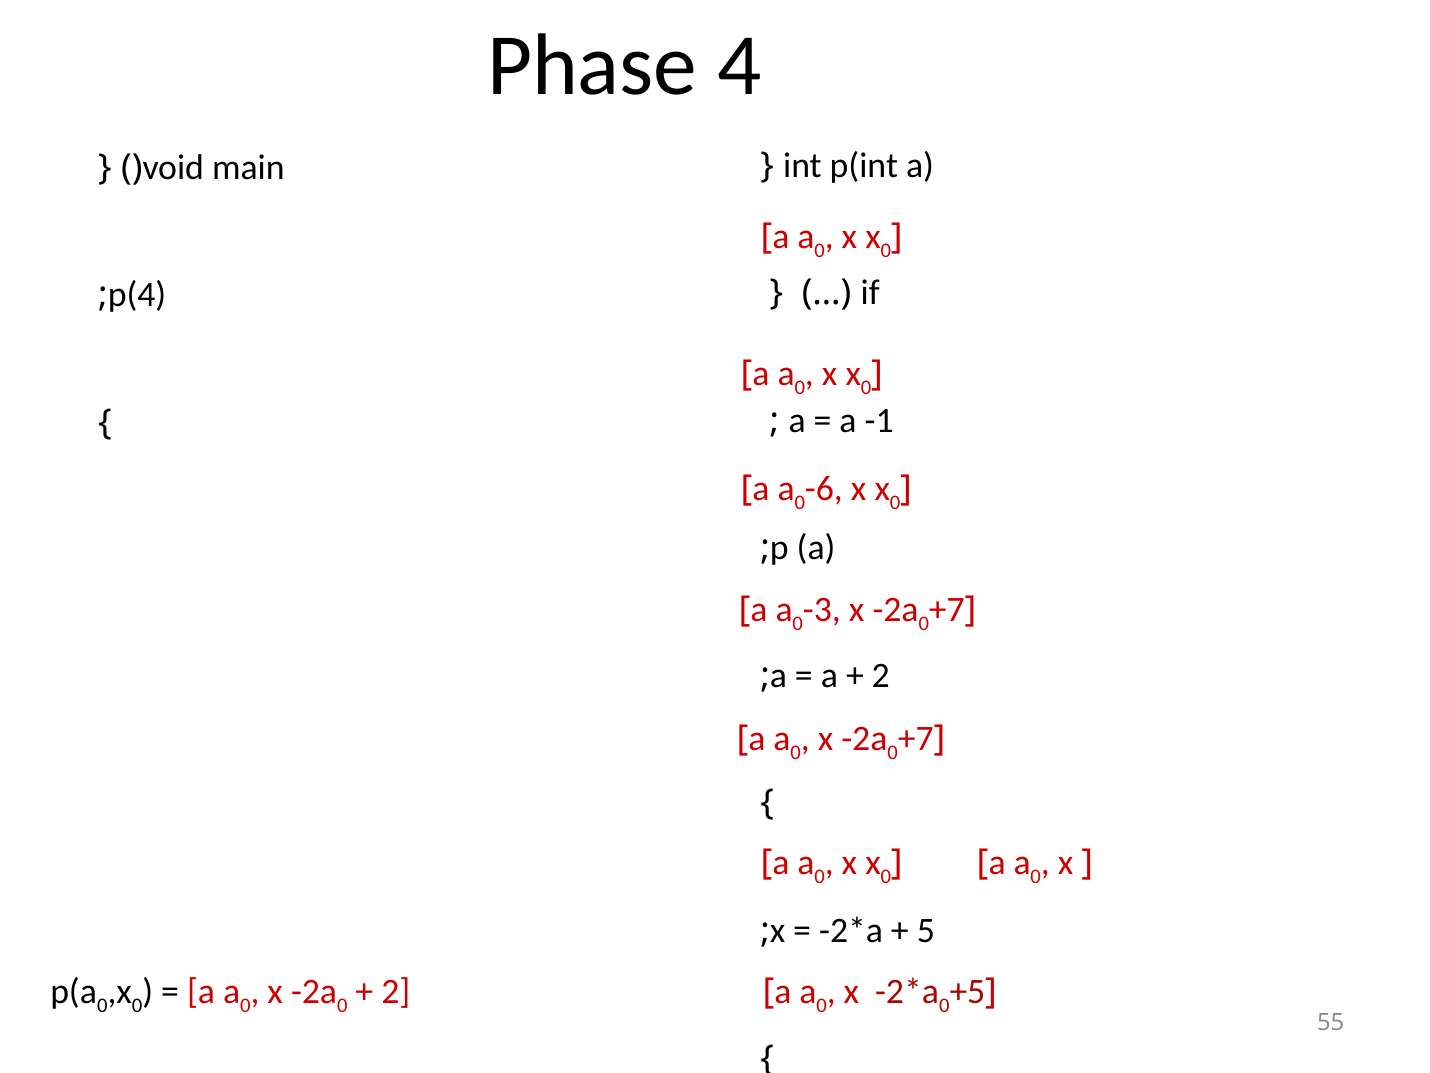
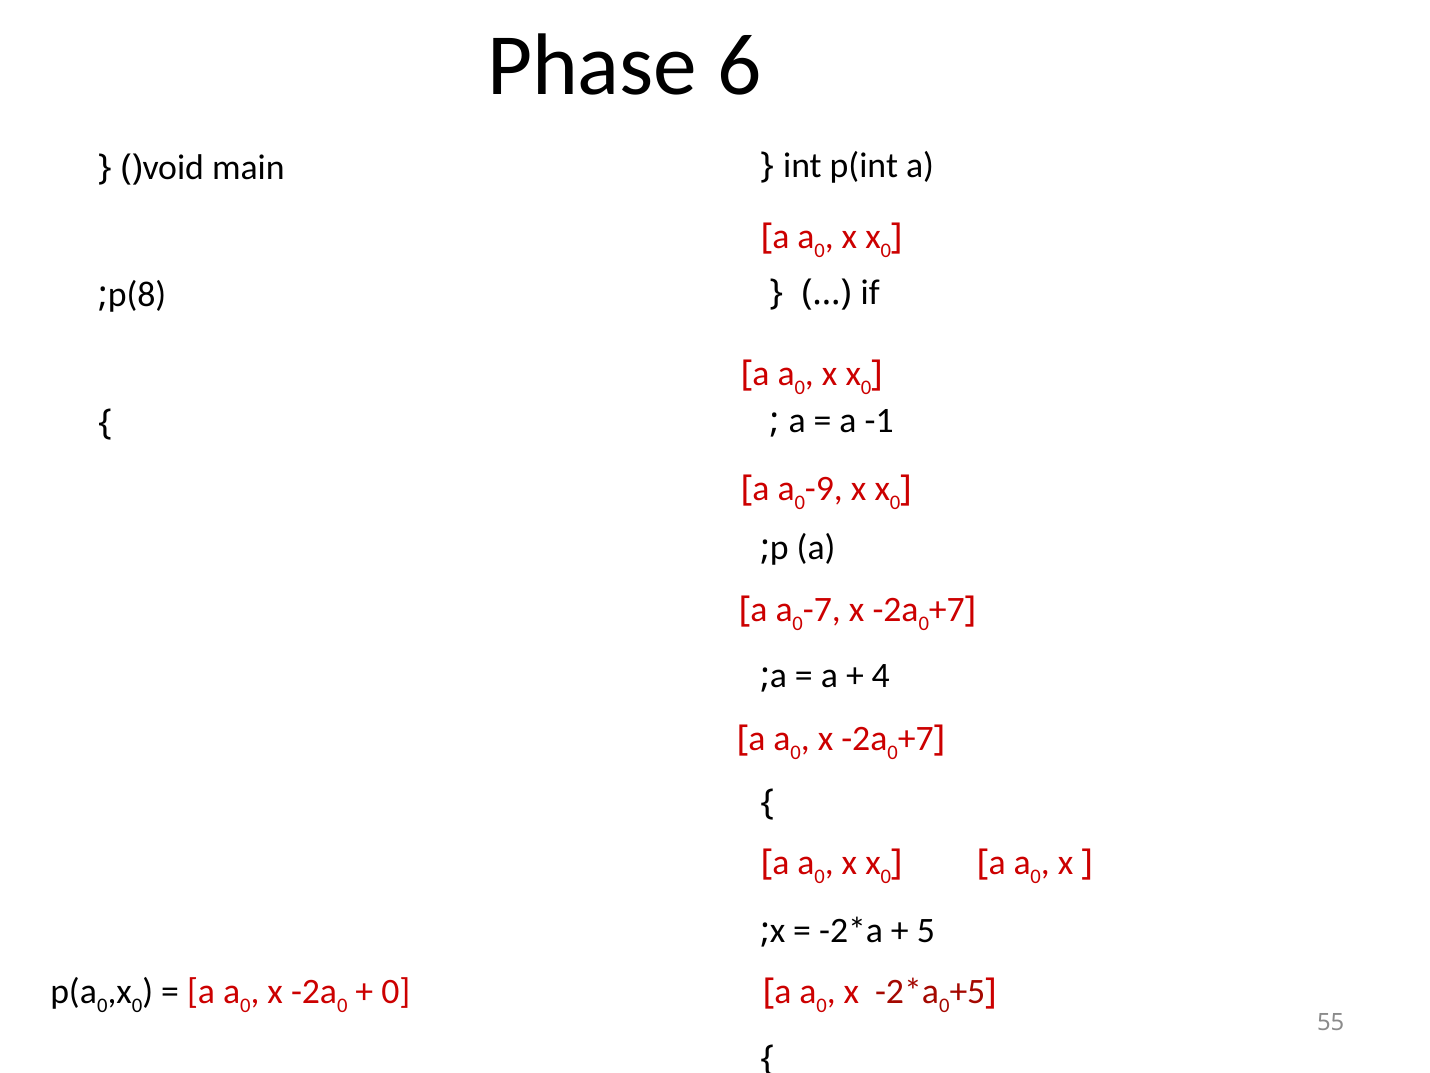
4: 4 -> 6
p(4: p(4 -> p(8
-6: -6 -> -9
-3: -3 -> -7
2 at (881, 675): 2 -> 4
2 at (396, 992): 2 -> 0
